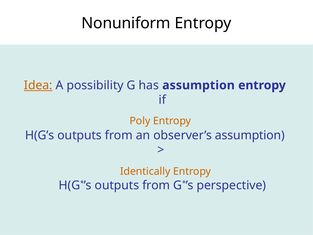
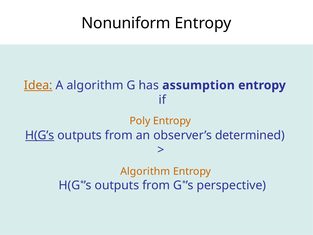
A possibility: possibility -> algorithm
H(G’s underline: none -> present
observer’s assumption: assumption -> determined
Identically at (145, 171): Identically -> Algorithm
